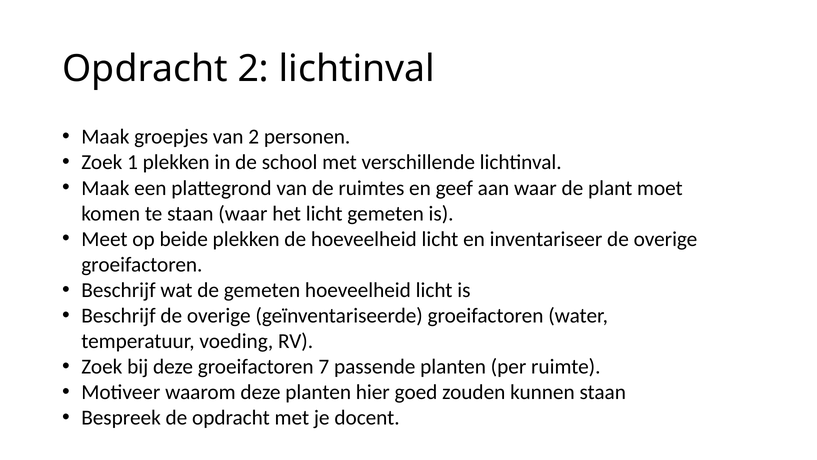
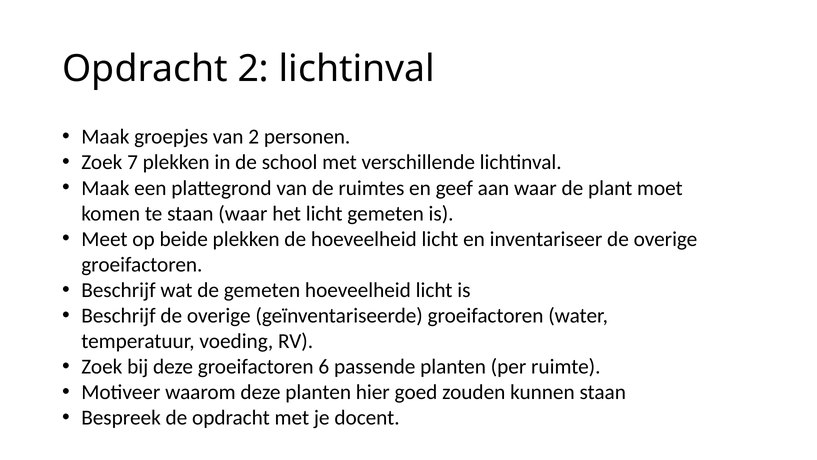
1: 1 -> 7
7: 7 -> 6
